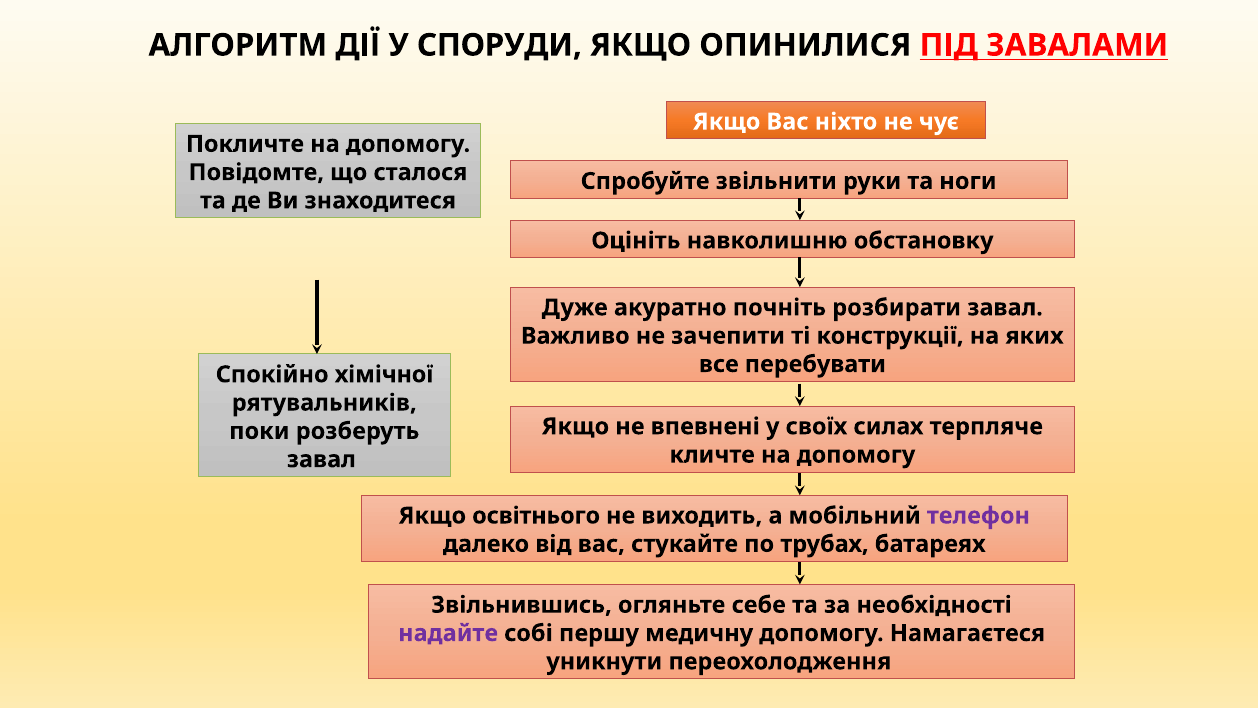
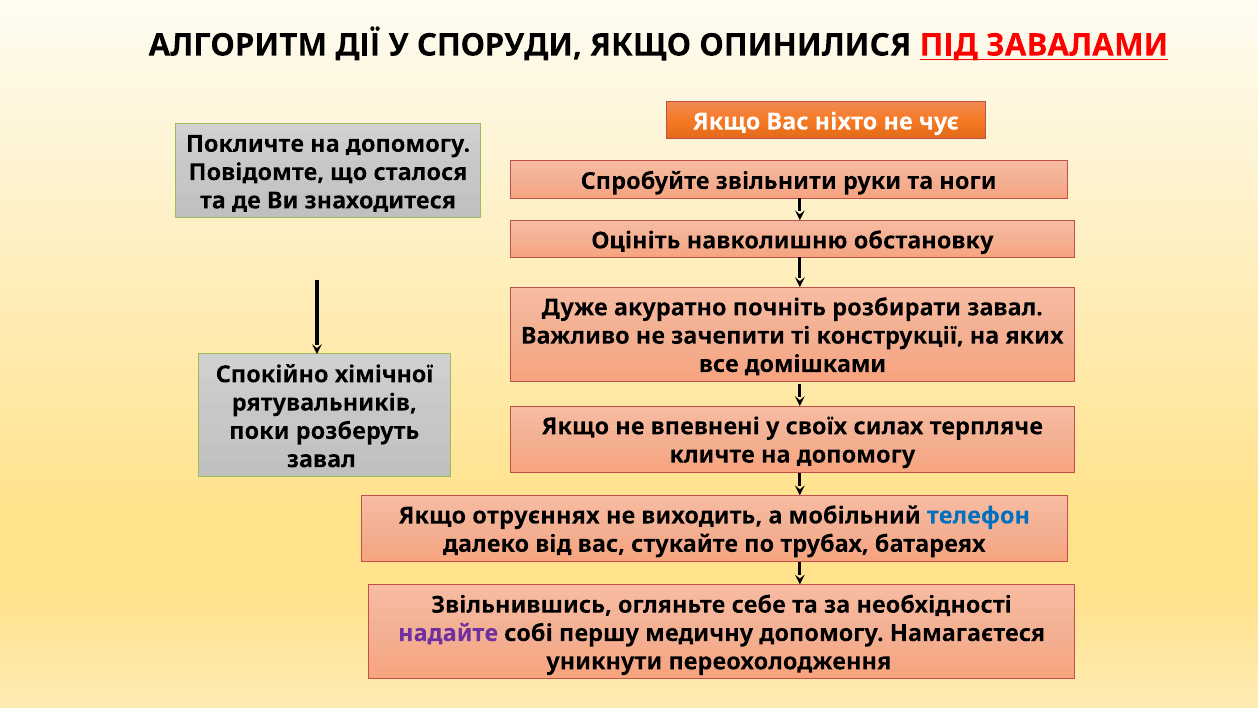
перебувати: перебувати -> домішками
освітнього: освітнього -> отруєннях
телефон colour: purple -> blue
